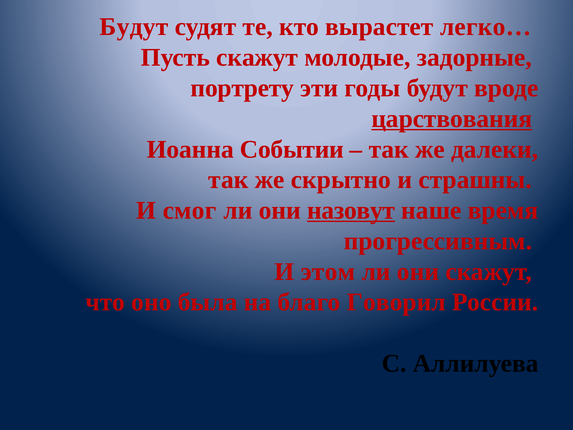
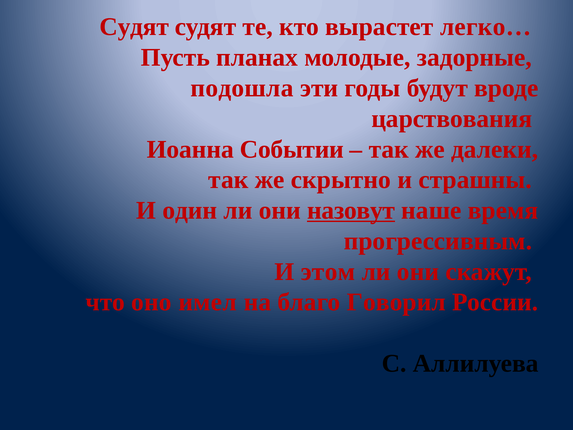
Будут at (134, 27): Будут -> Судят
Пусть скажут: скажут -> планах
портрету: портрету -> подошла
царствования underline: present -> none
смог: смог -> один
была: была -> имел
